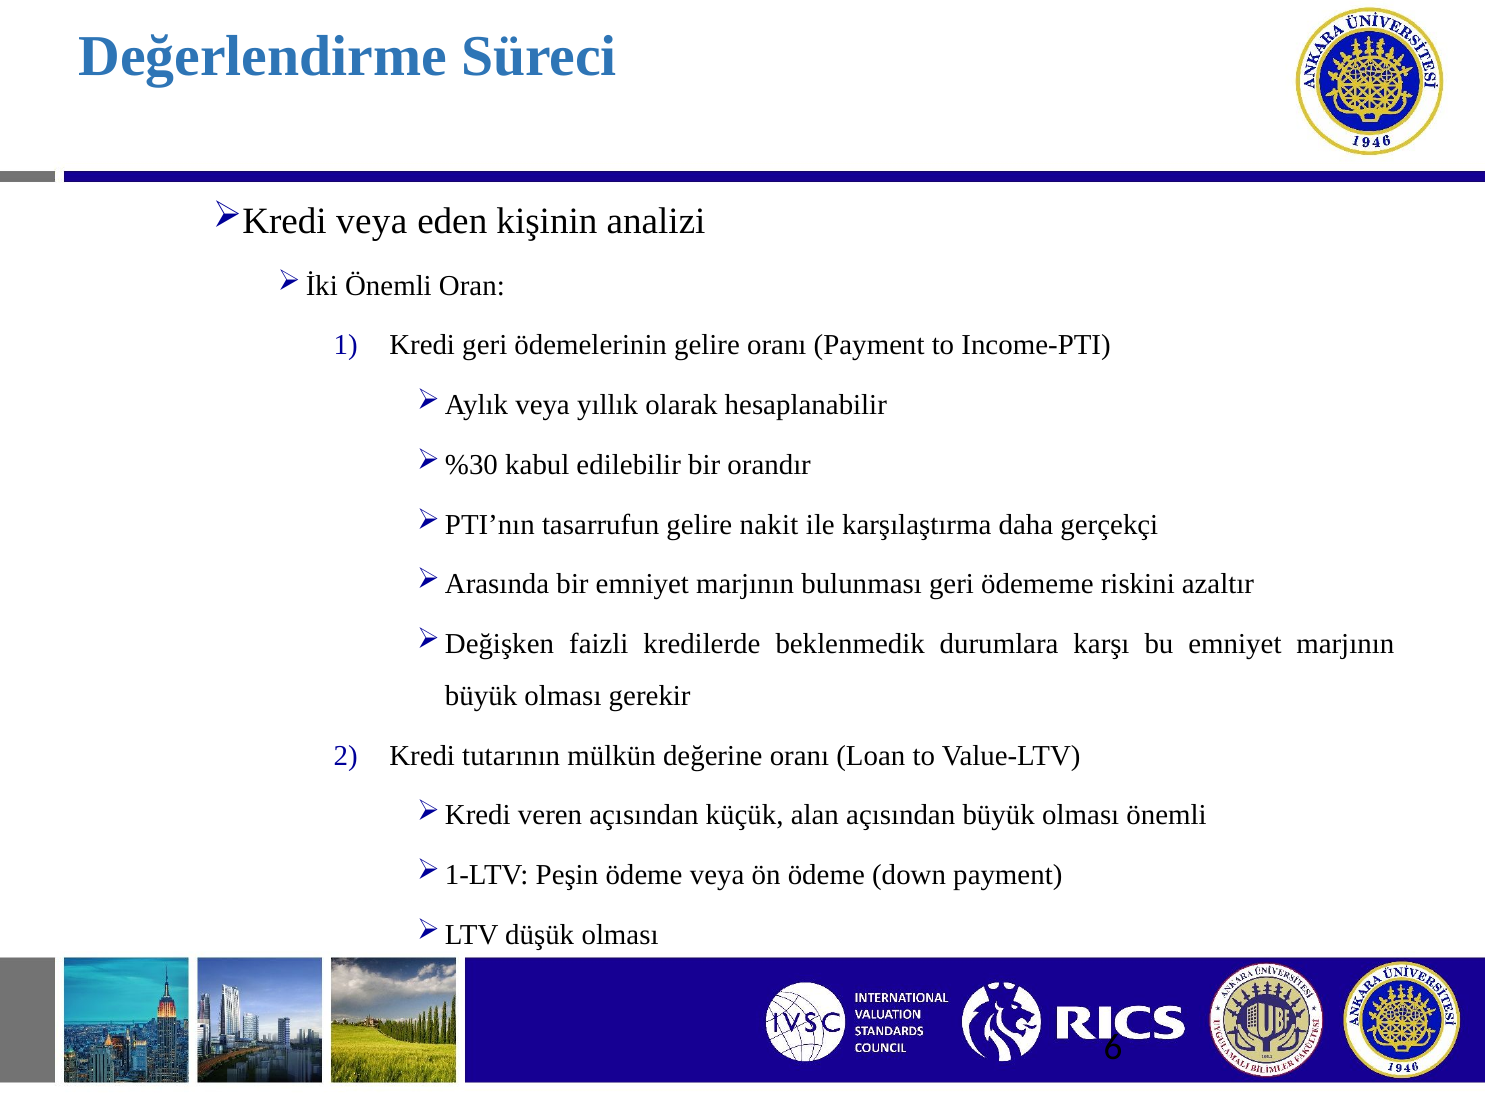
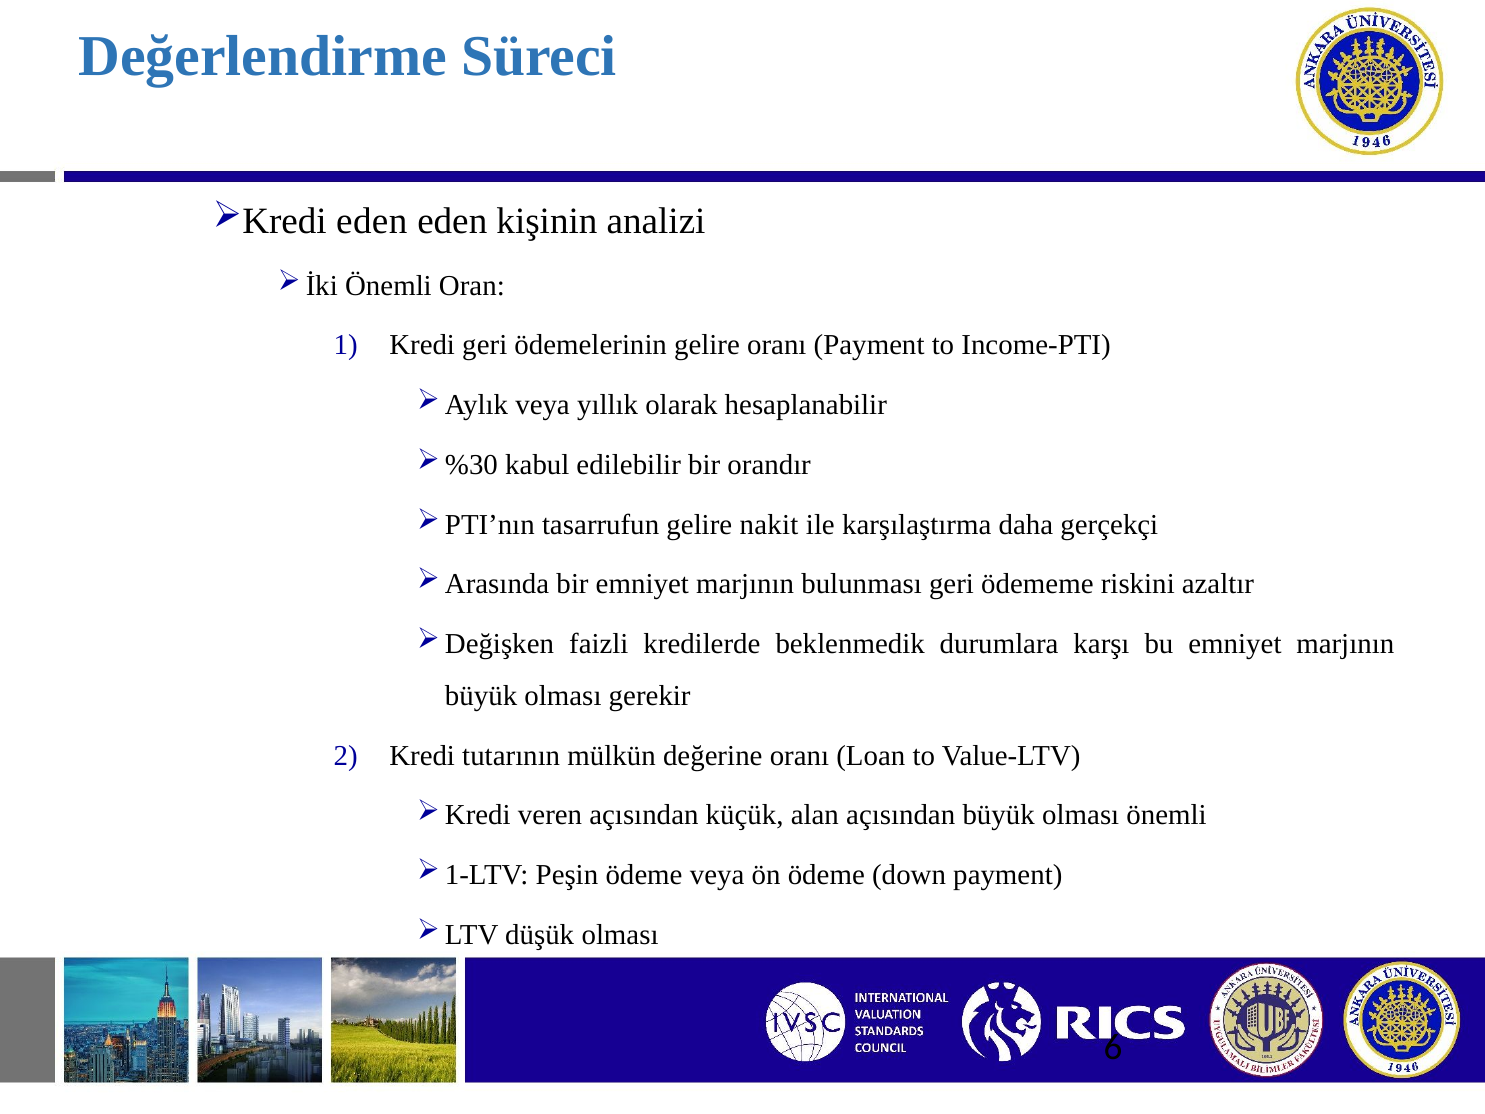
veya at (372, 222): veya -> eden
